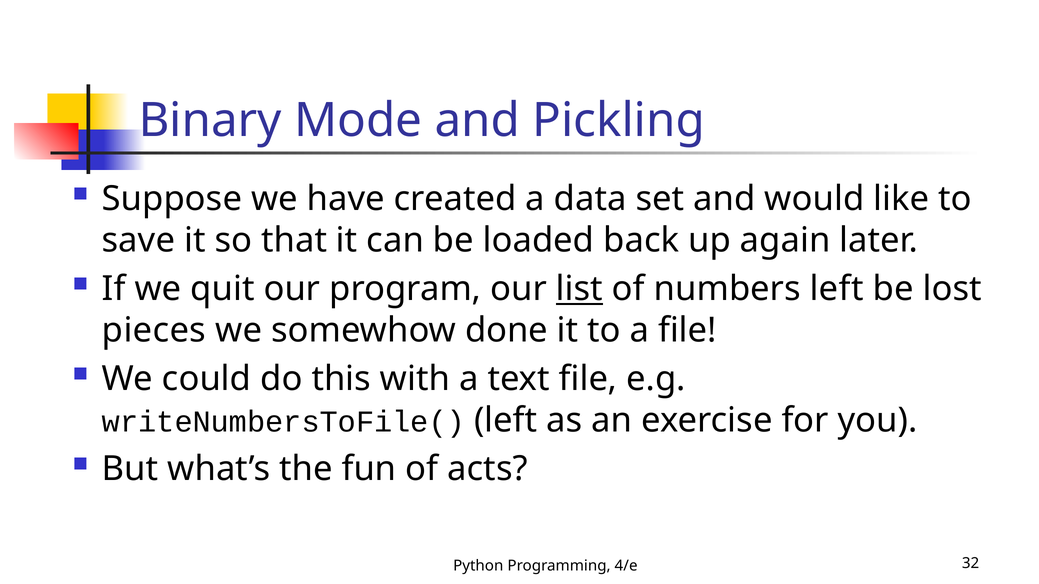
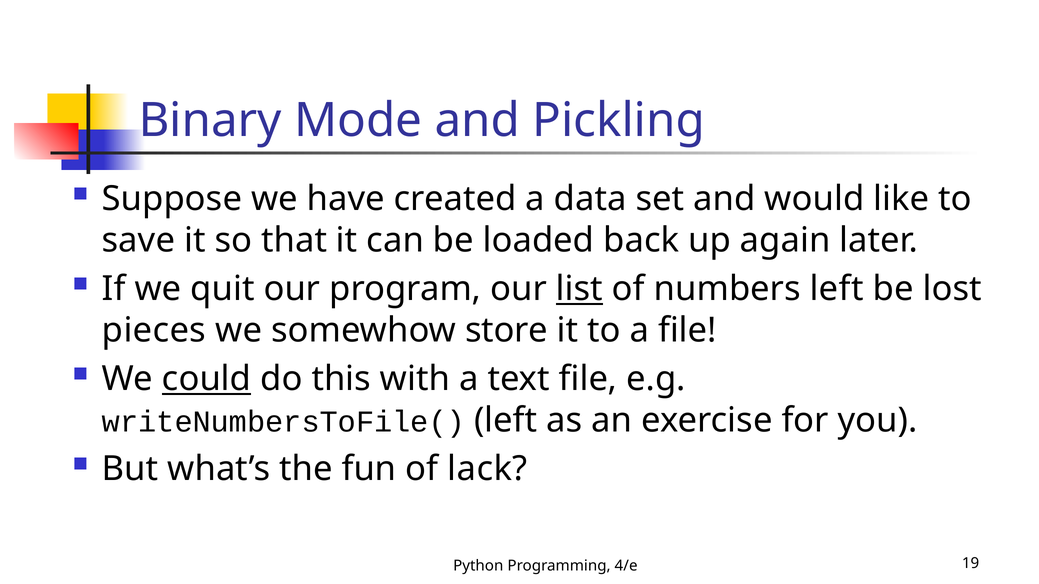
done: done -> store
could underline: none -> present
acts: acts -> lack
32: 32 -> 19
